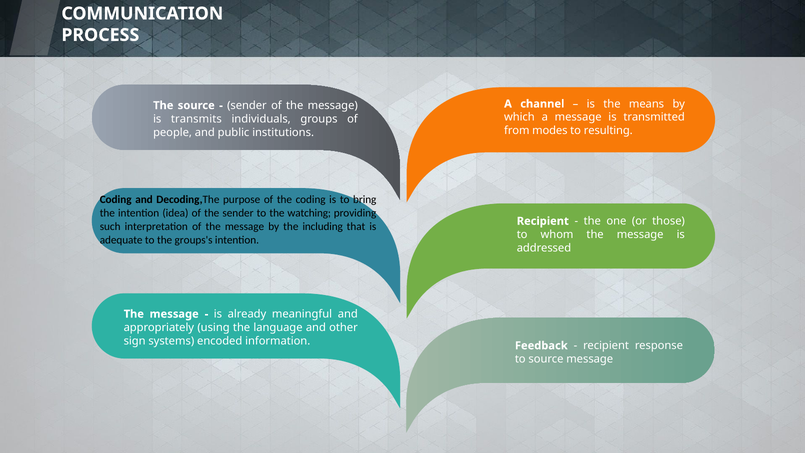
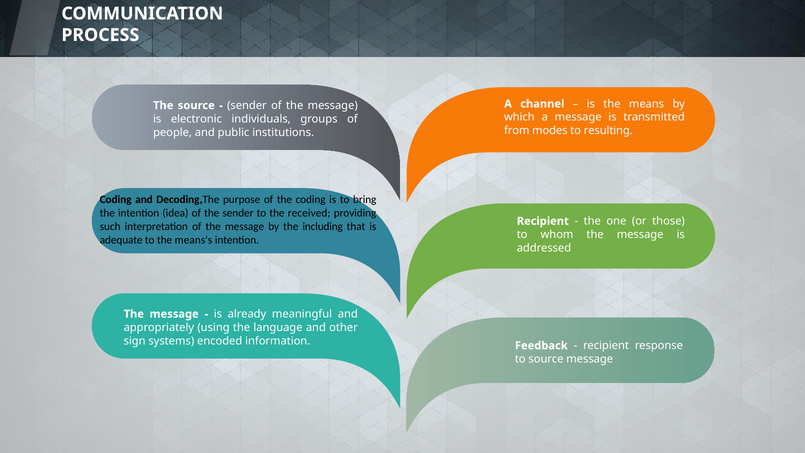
transmits: transmits -> electronic
watching: watching -> received
groups's: groups's -> means's
